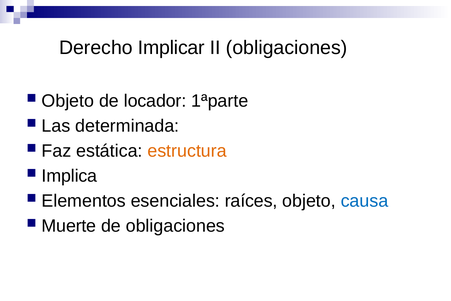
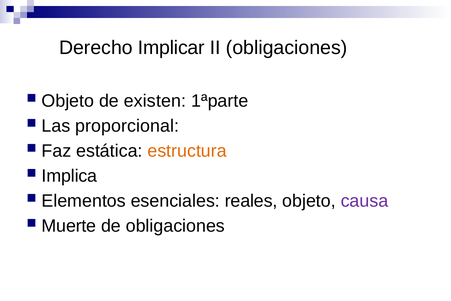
locador: locador -> existen
determinada: determinada -> proporcional
raíces: raíces -> reales
causa colour: blue -> purple
